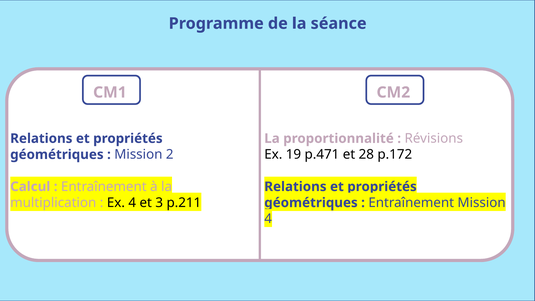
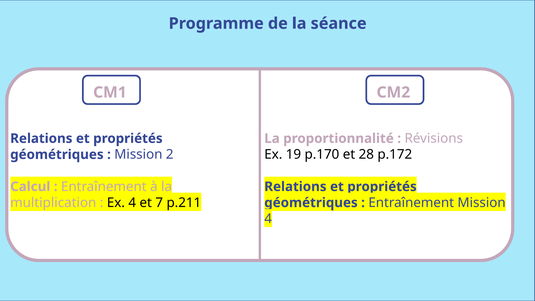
p.471: p.471 -> p.170
3: 3 -> 7
